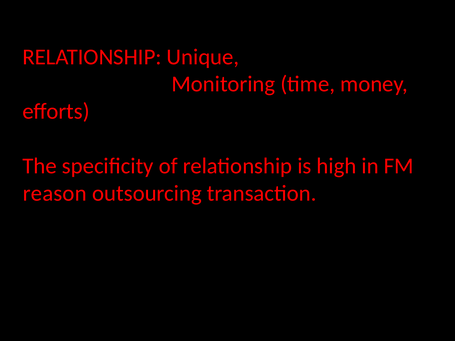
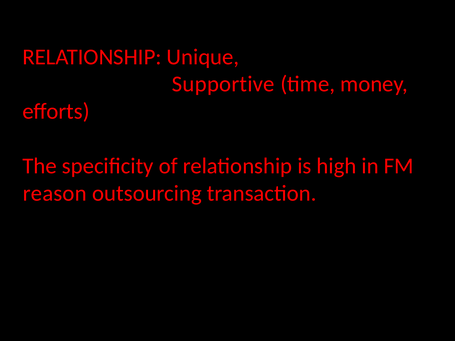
Monitoring: Monitoring -> Supportive
